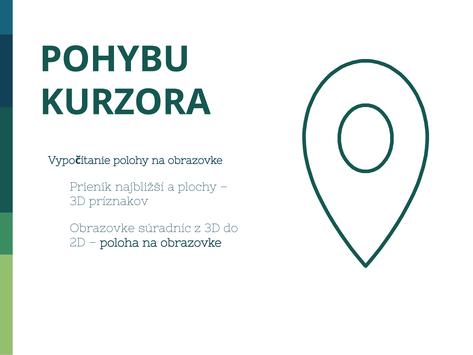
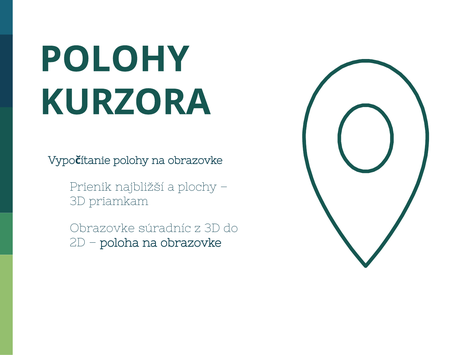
POHYBU at (115, 59): POHYBU -> POLOHY
príznakov: príznakov -> priamkam
